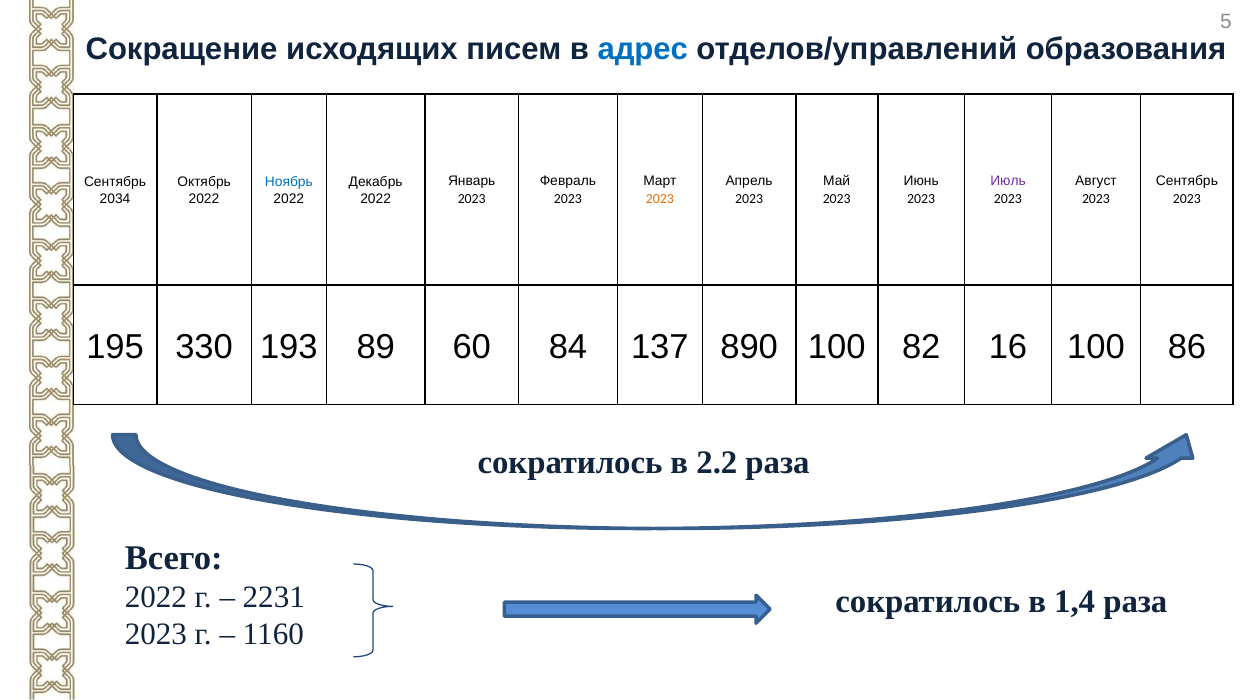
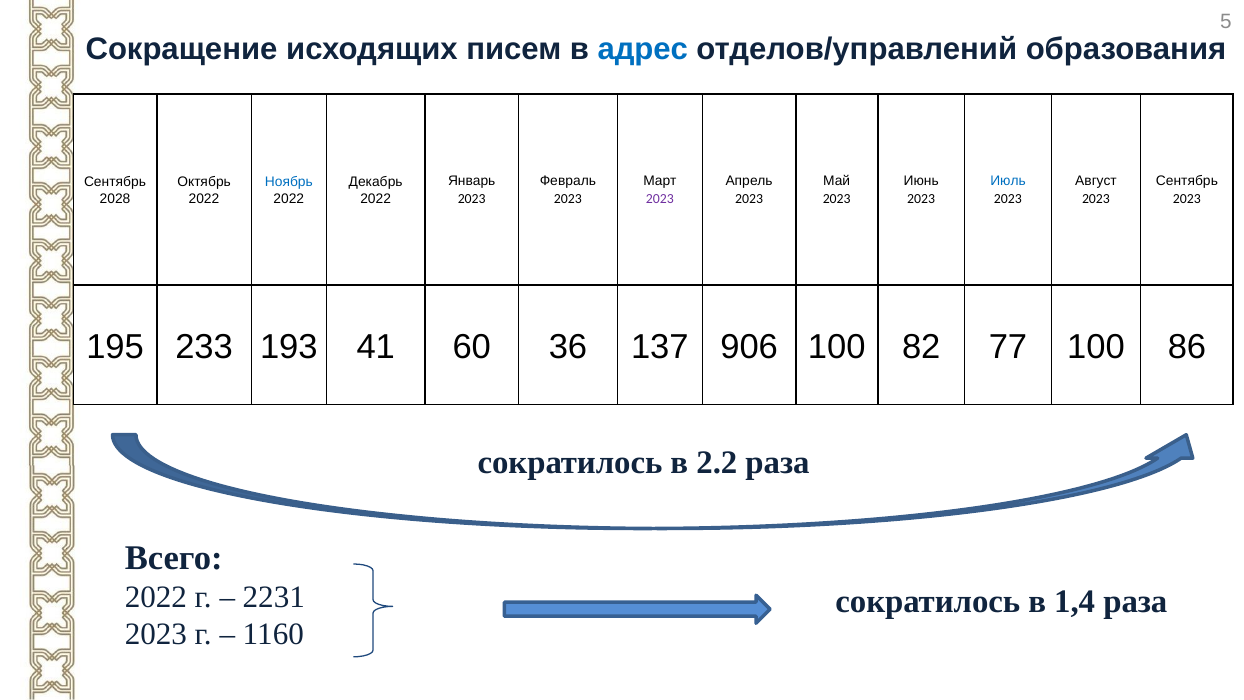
Июль colour: purple -> blue
2034: 2034 -> 2028
2023 at (660, 199) colour: orange -> purple
330: 330 -> 233
89: 89 -> 41
84: 84 -> 36
890: 890 -> 906
16: 16 -> 77
